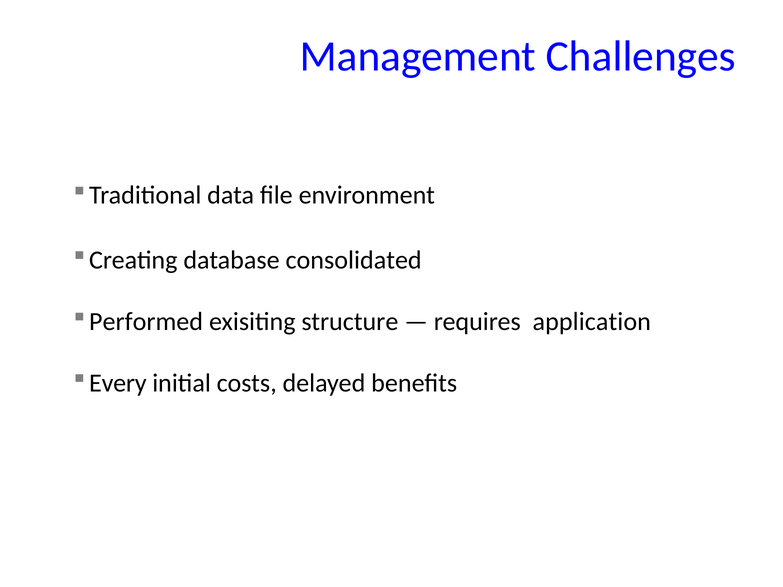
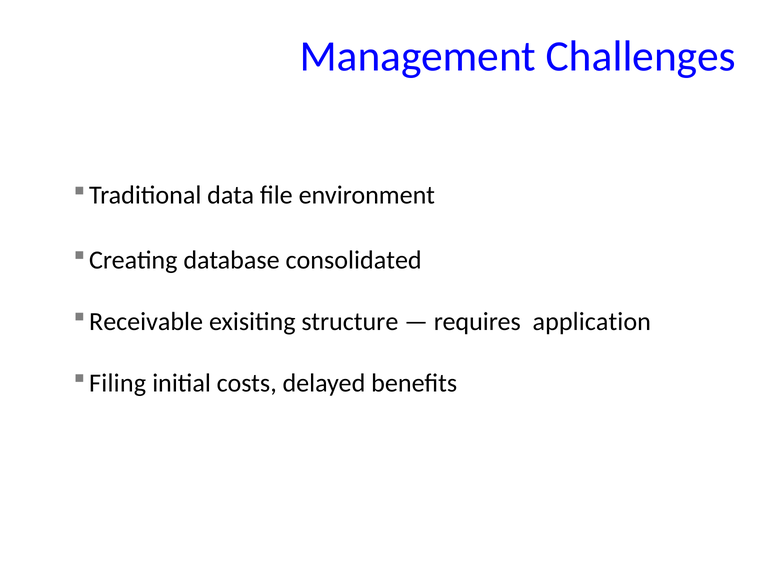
Performed: Performed -> Receivable
Every: Every -> Filing
